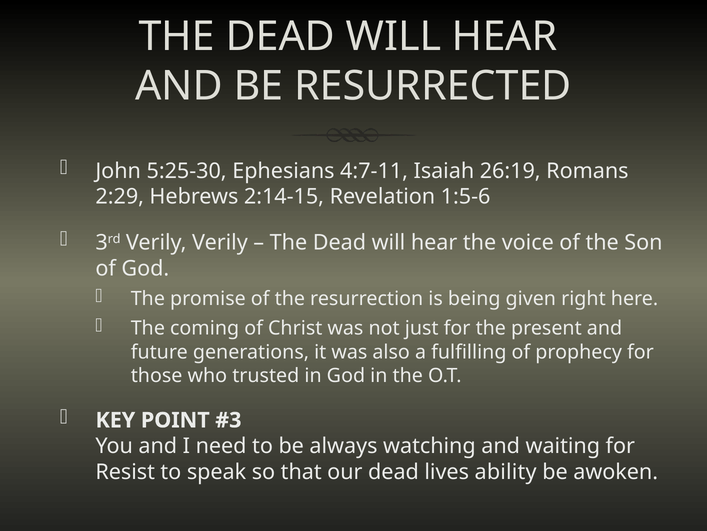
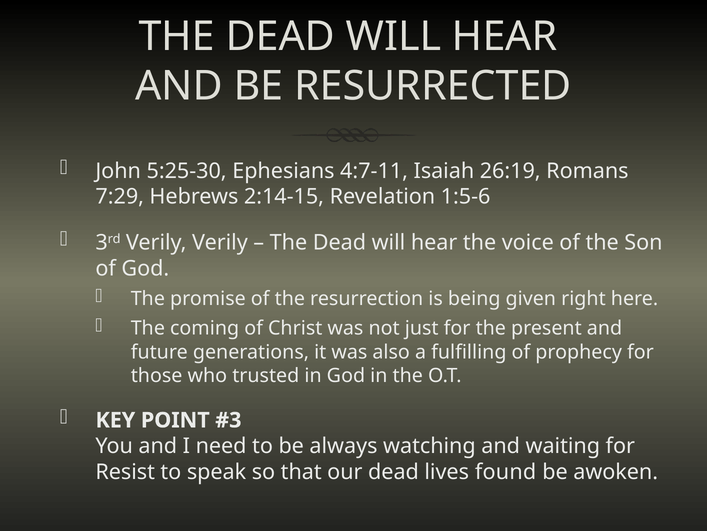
2:29: 2:29 -> 7:29
ability: ability -> found
